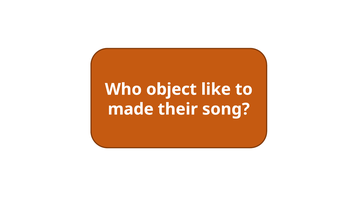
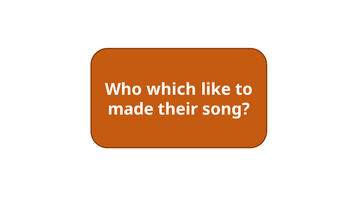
object: object -> which
